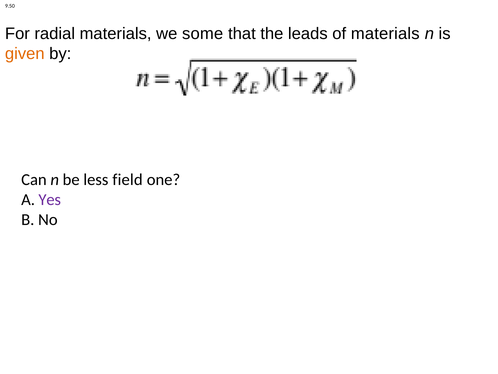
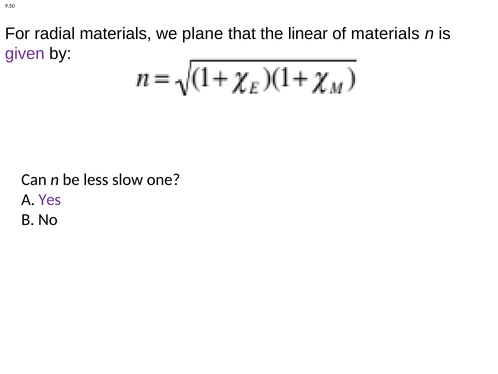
some: some -> plane
leads: leads -> linear
given colour: orange -> purple
field: field -> slow
